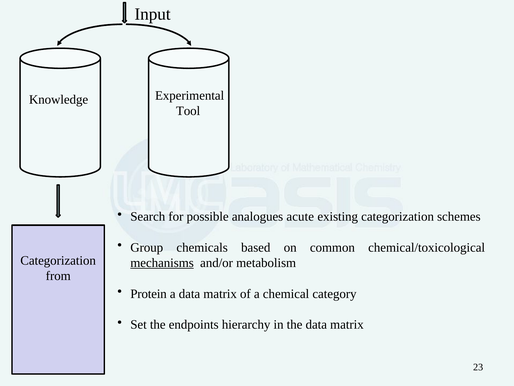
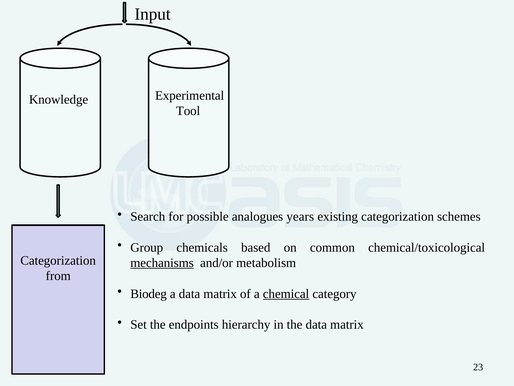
acute: acute -> years
Protein: Protein -> Biodeg
chemical underline: none -> present
